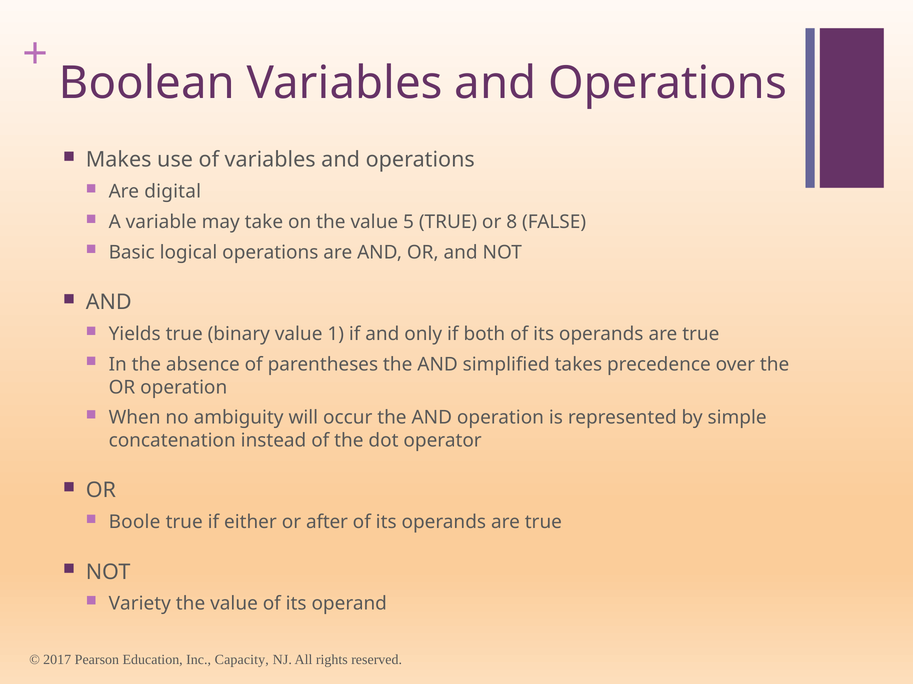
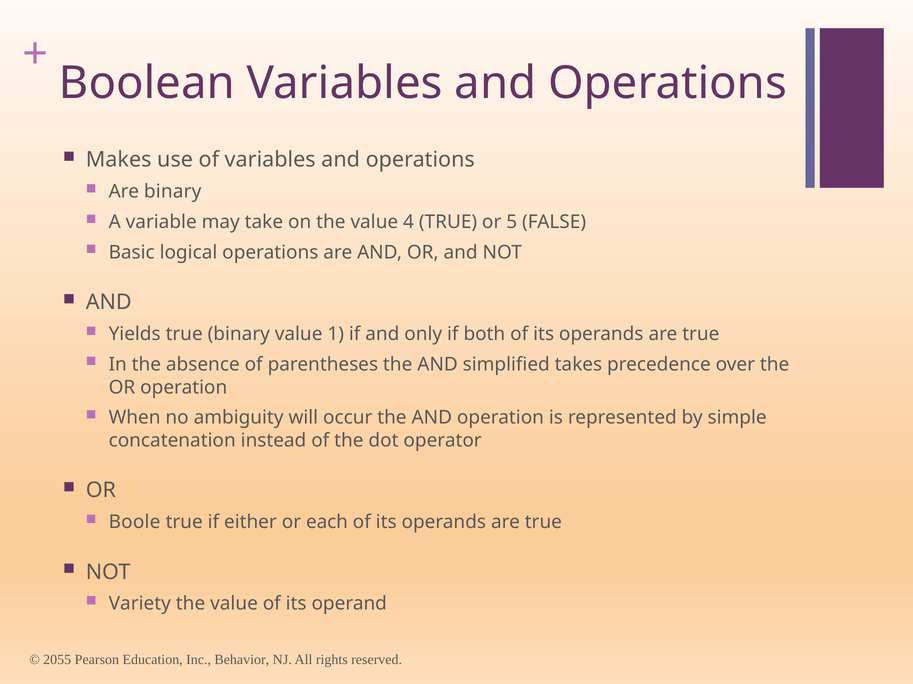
Are digital: digital -> binary
5: 5 -> 4
8: 8 -> 5
after: after -> each
2017: 2017 -> 2055
Capacity: Capacity -> Behavior
